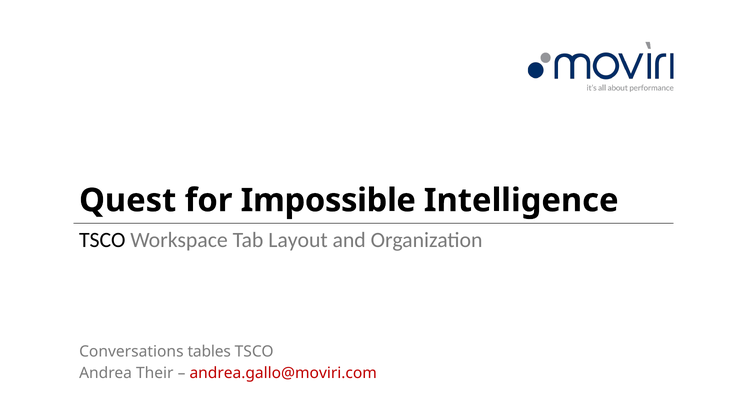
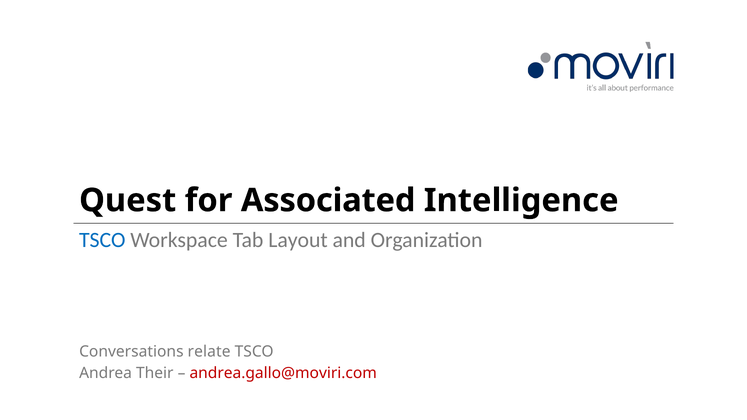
Impossible: Impossible -> Associated
TSCO at (102, 240) colour: black -> blue
tables: tables -> relate
